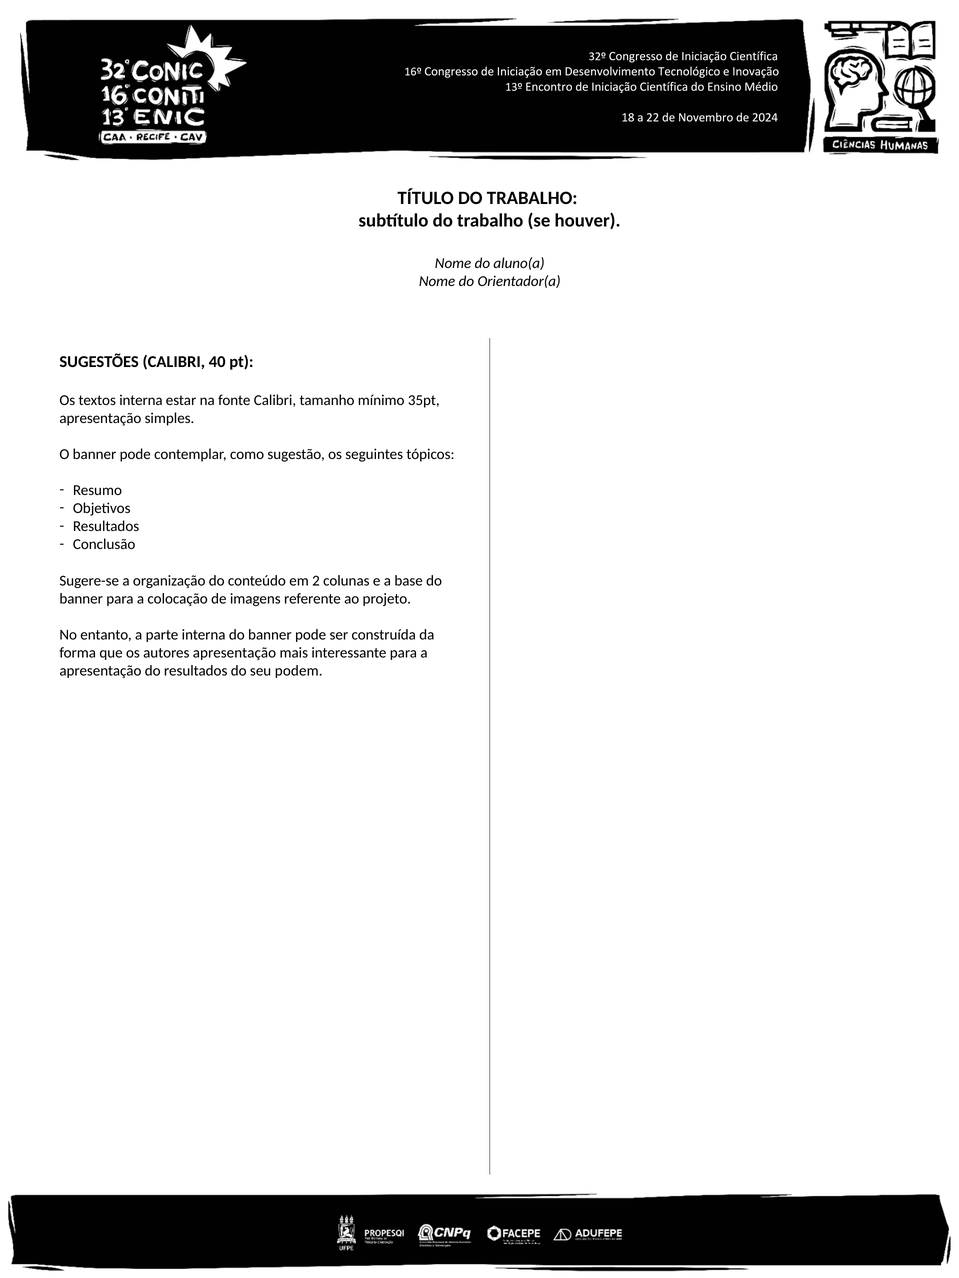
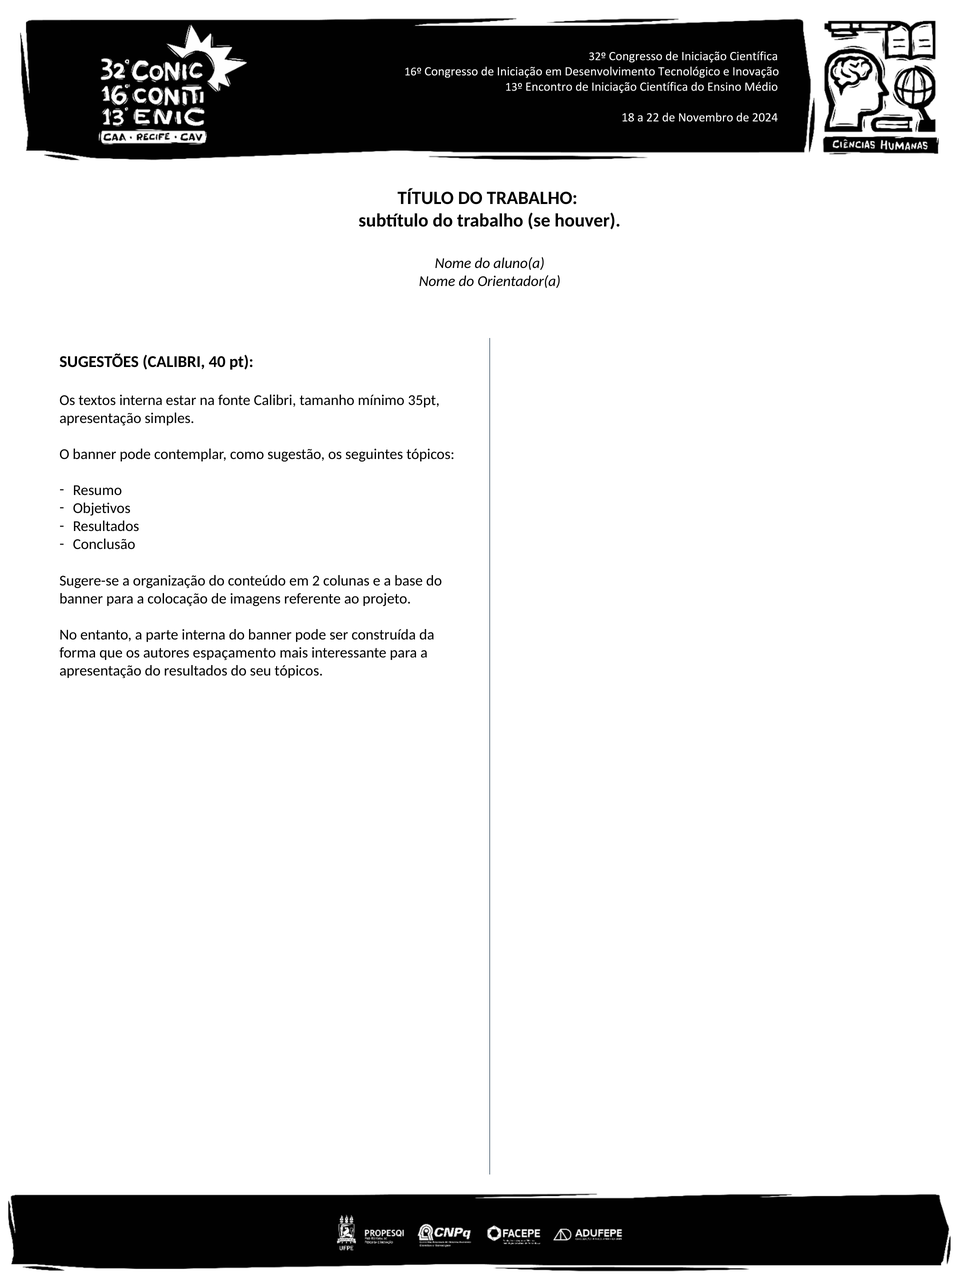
autores apresentação: apresentação -> espaçamento
seu podem: podem -> tópicos
